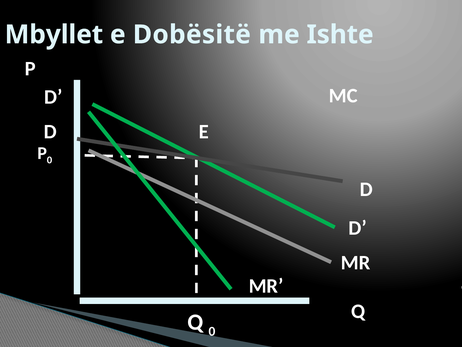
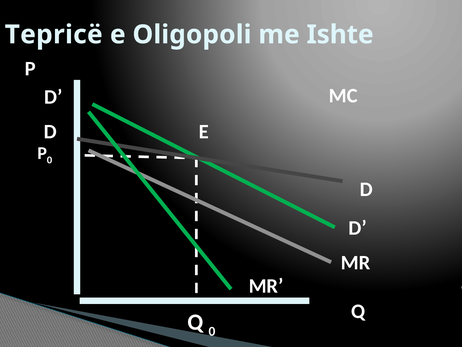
Mbyllet: Mbyllet -> Tepricë
Dobësitë: Dobësitë -> Oligopoli
